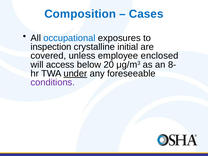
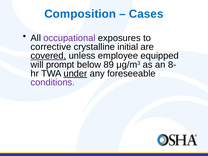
occupational colour: blue -> purple
inspection: inspection -> corrective
covered underline: none -> present
enclosed: enclosed -> equipped
access: access -> prompt
20: 20 -> 89
